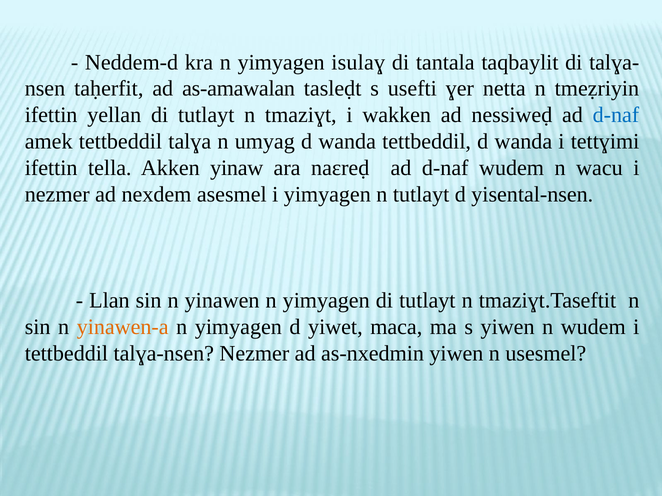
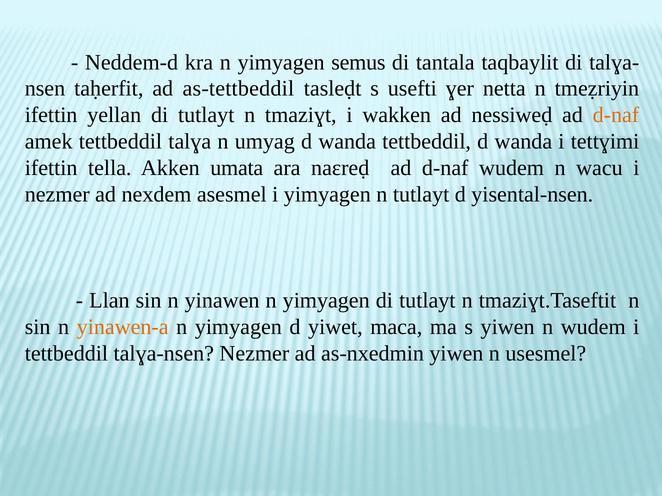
isulaɣ: isulaɣ -> semus
as-amawalan: as-amawalan -> as-tettbeddil
d-naf at (616, 115) colour: blue -> orange
yinaw: yinaw -> umata
